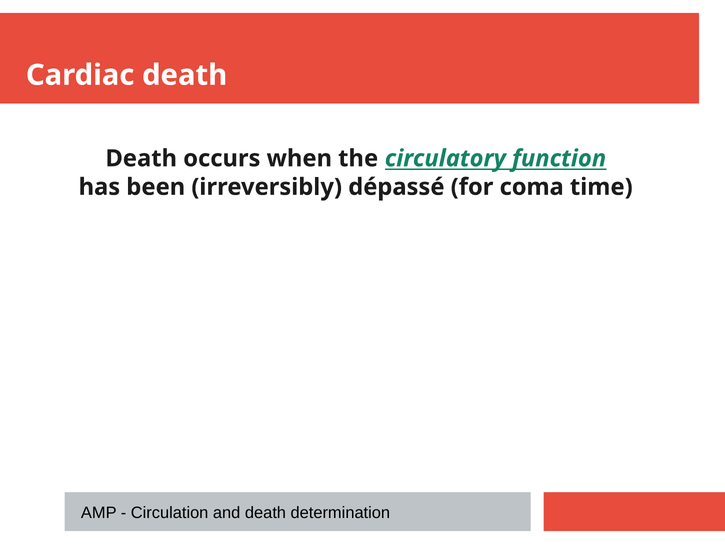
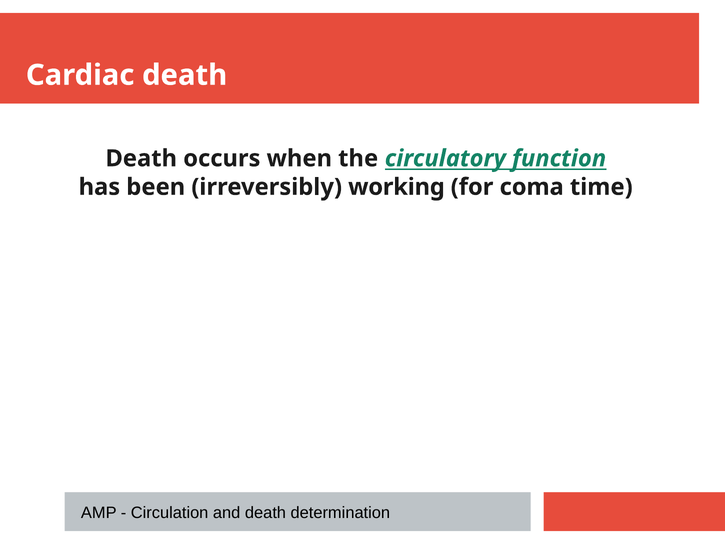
dépassé: dépassé -> working
